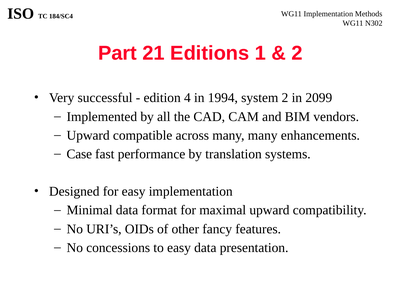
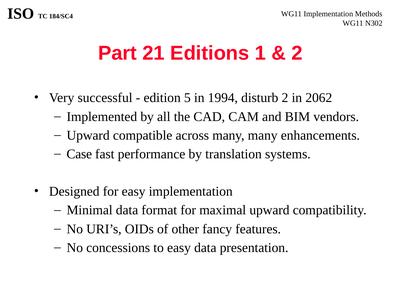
4: 4 -> 5
system: system -> disturb
2099: 2099 -> 2062
